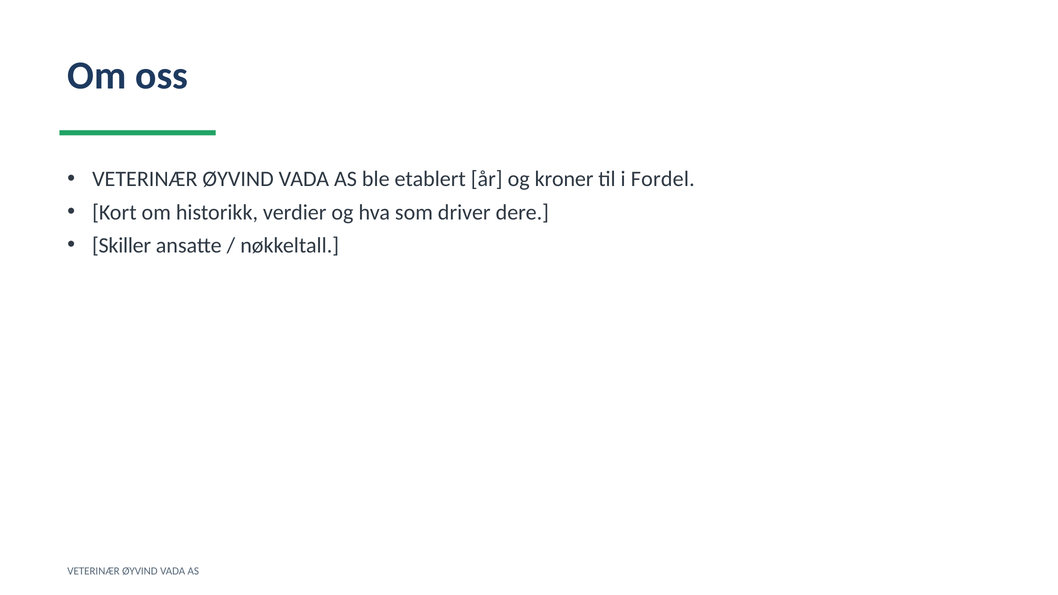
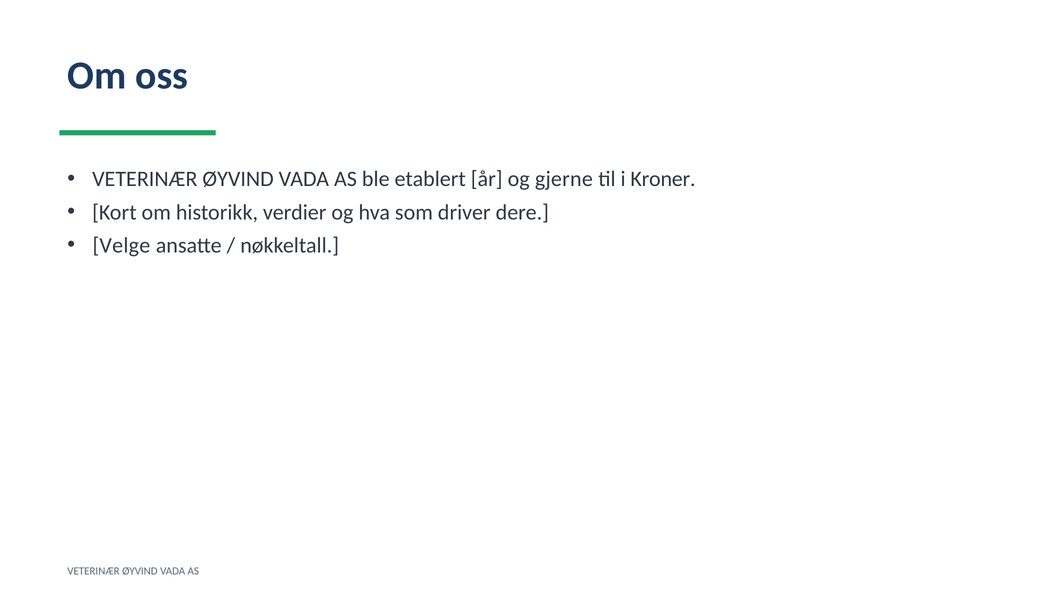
kroner: kroner -> gjerne
Fordel: Fordel -> Kroner
Skiller: Skiller -> Velge
